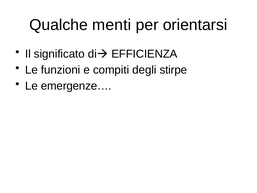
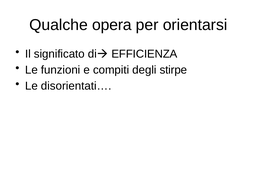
menti: menti -> opera
emergenze…: emergenze… -> disorientati…
